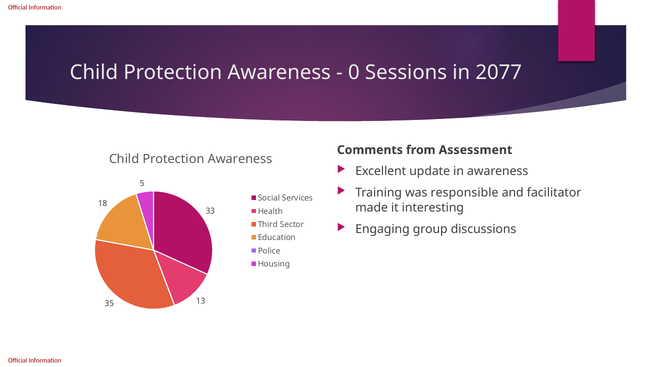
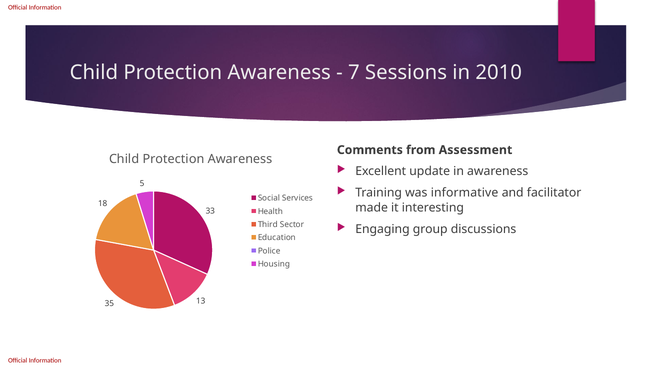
0: 0 -> 7
2077: 2077 -> 2010
responsible: responsible -> informative
